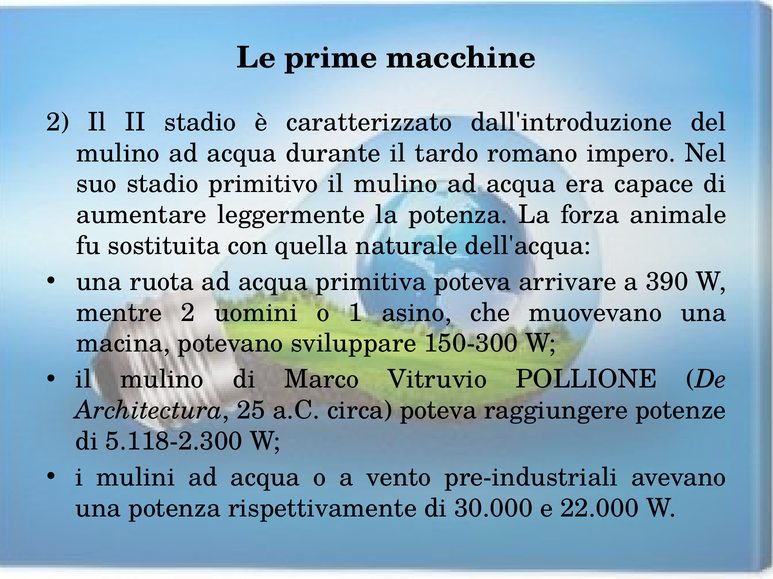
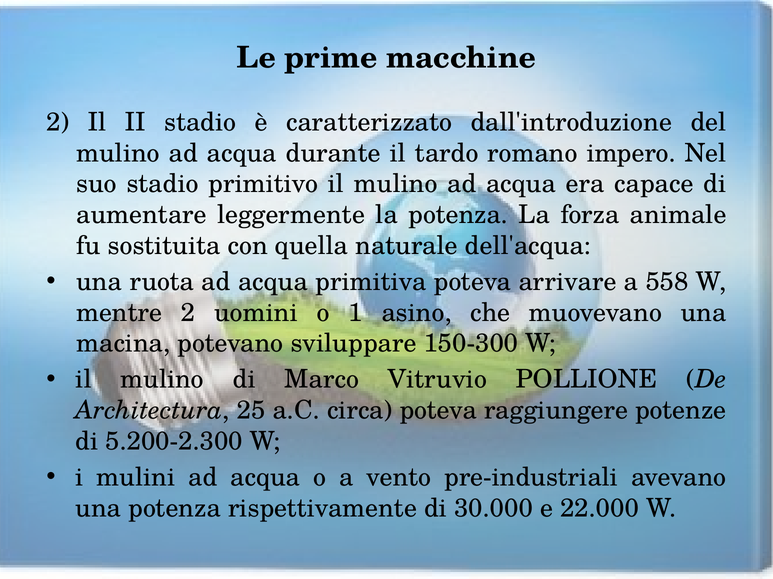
390: 390 -> 558
5.118-2.300: 5.118-2.300 -> 5.200-2.300
